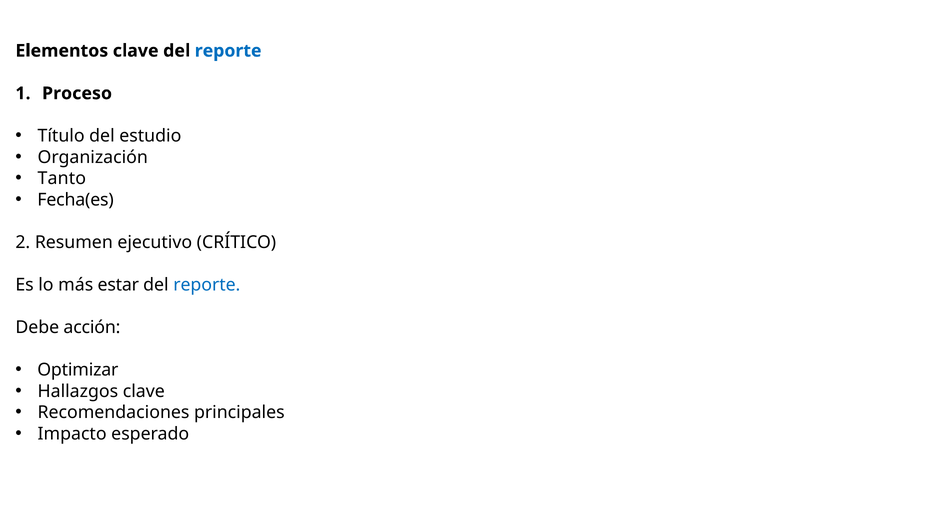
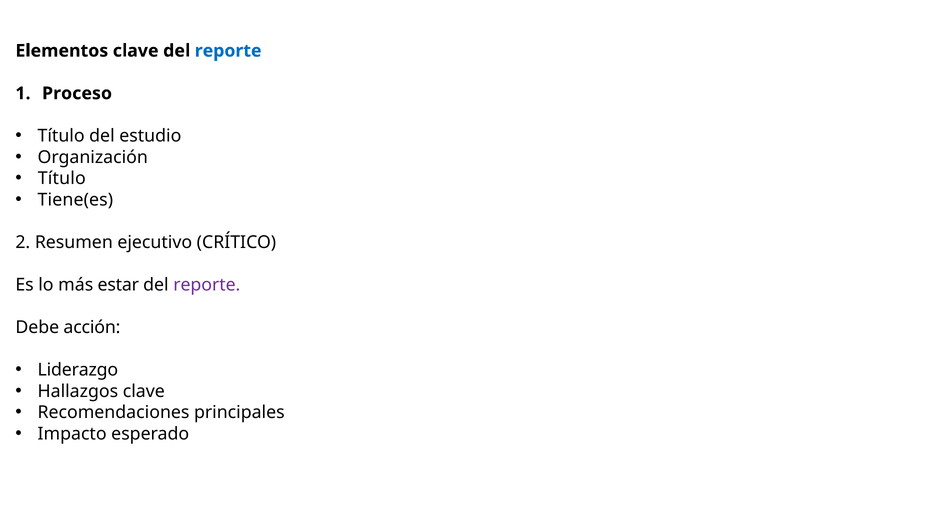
Tanto at (62, 179): Tanto -> Título
Fecha(es: Fecha(es -> Tiene(es
reporte at (207, 285) colour: blue -> purple
Optimizar: Optimizar -> Liderazgo
